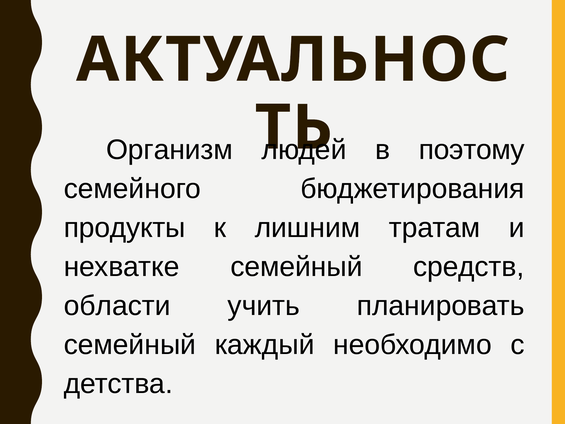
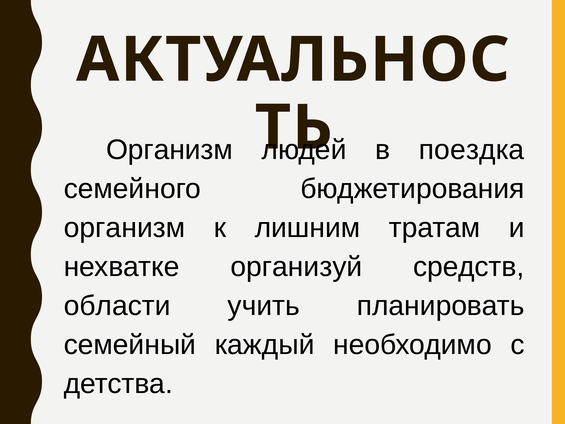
поэтому: поэтому -> поездка
продукты at (125, 228): продукты -> организм
нехватке семейный: семейный -> организуй
